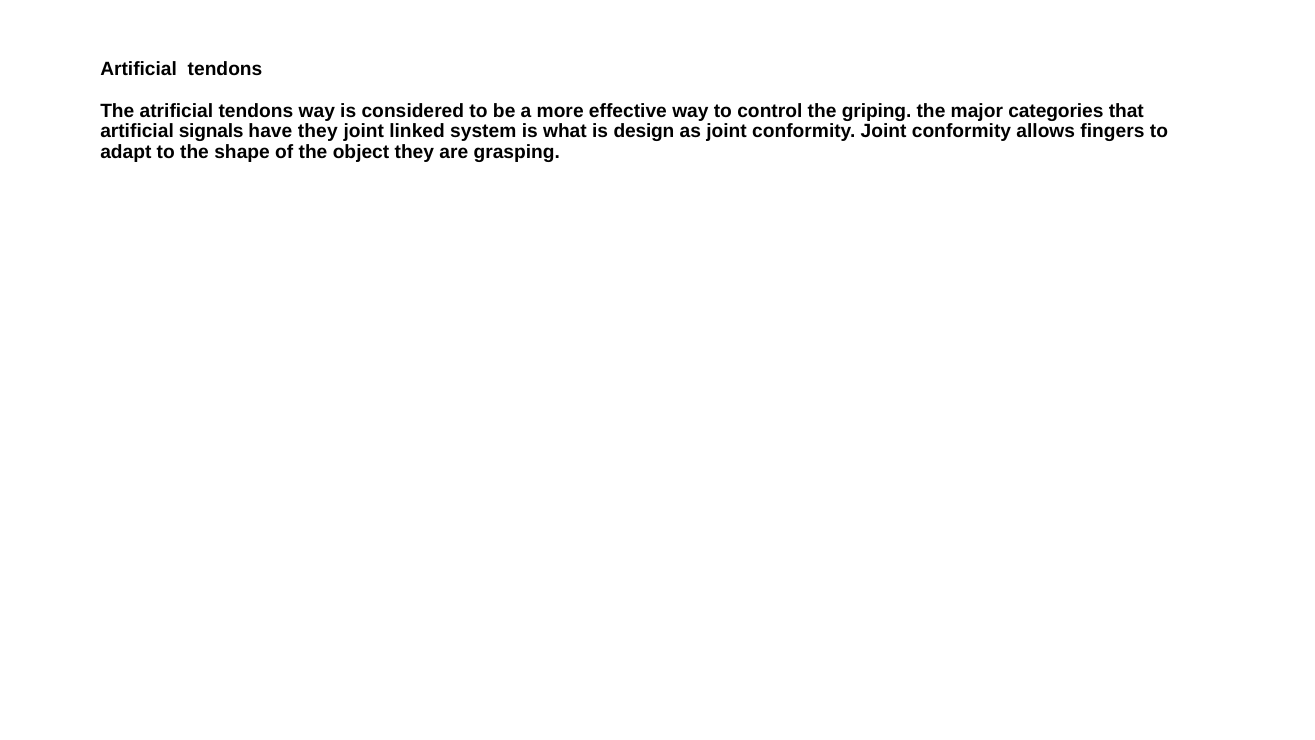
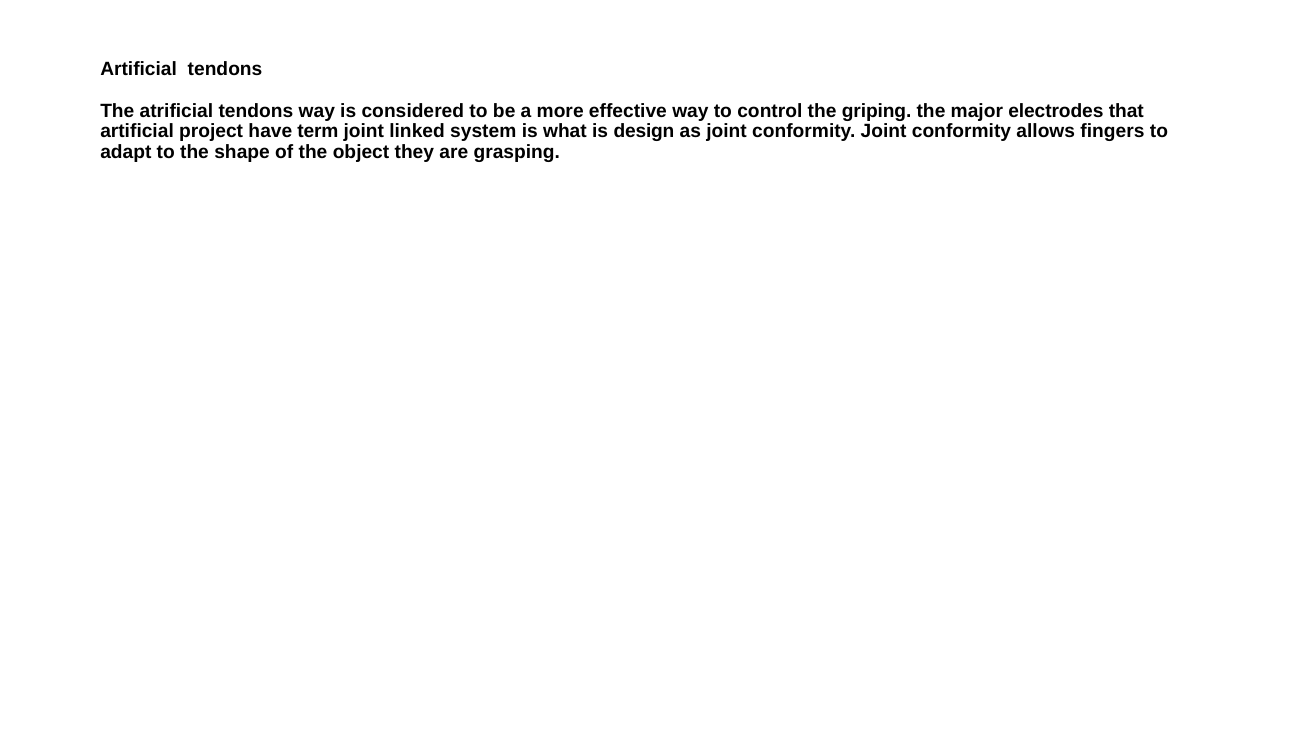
categories: categories -> electrodes
signals: signals -> project
have they: they -> term
